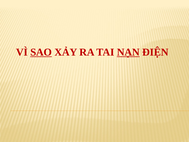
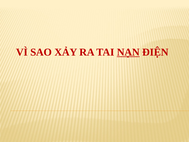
SAO underline: present -> none
